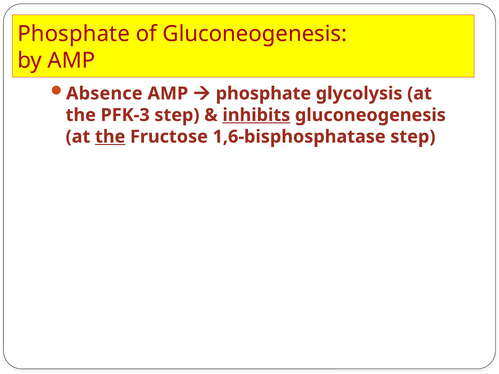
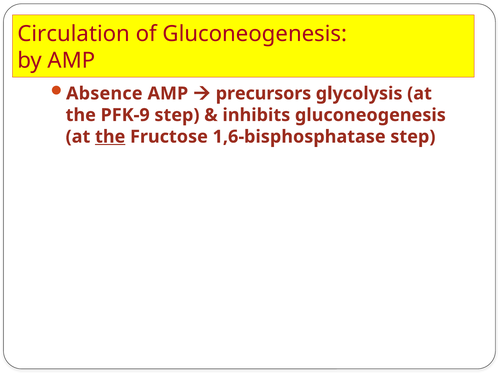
Phosphate at (74, 34): Phosphate -> Circulation
phosphate at (263, 94): phosphate -> precursors
PFK-3: PFK-3 -> PFK-9
inhibits underline: present -> none
